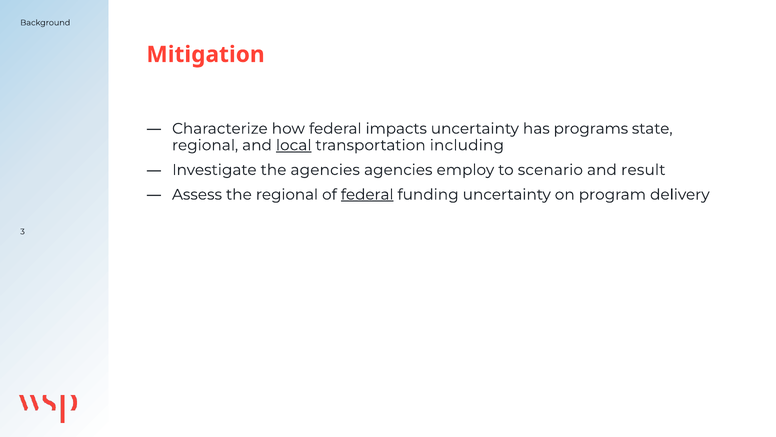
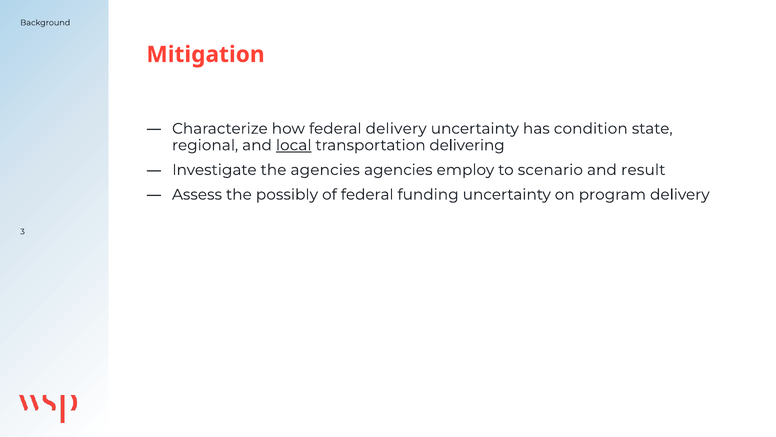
federal impacts: impacts -> delivery
programs: programs -> condition
including: including -> delivering
the regional: regional -> possibly
federal at (367, 194) underline: present -> none
